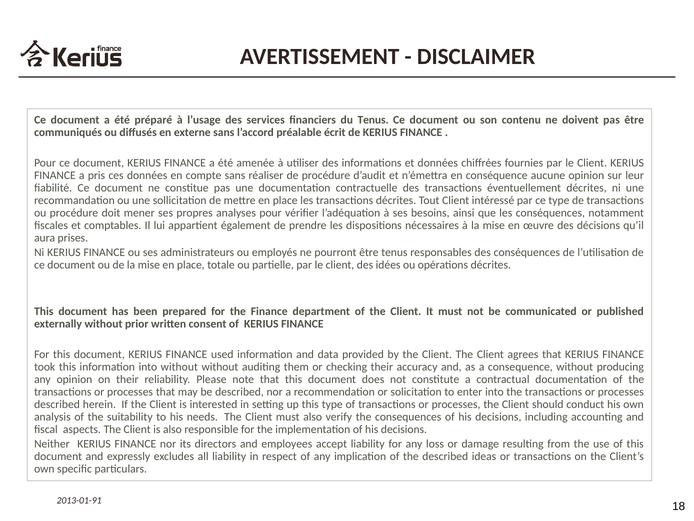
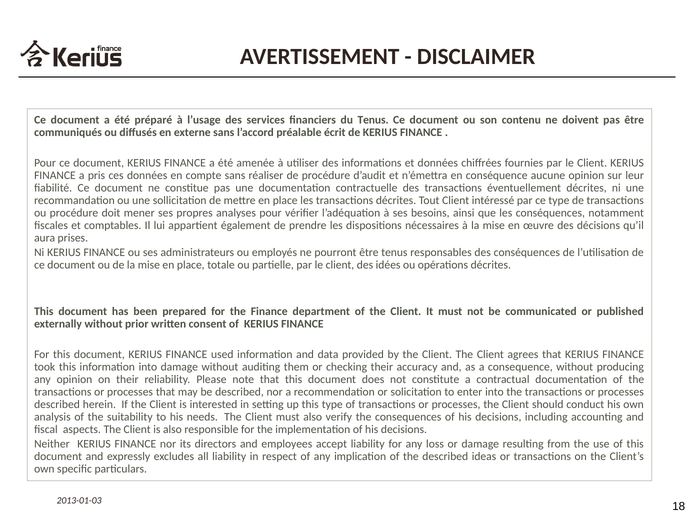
into without: without -> damage
2013-01-91: 2013-01-91 -> 2013-01-03
